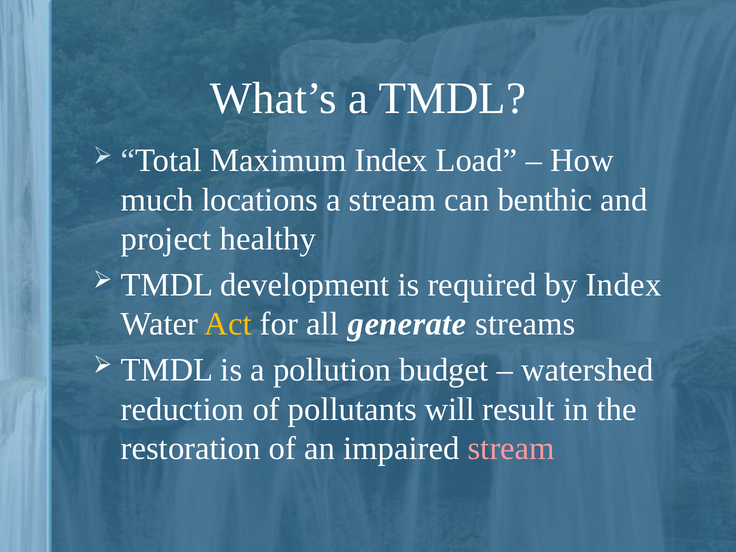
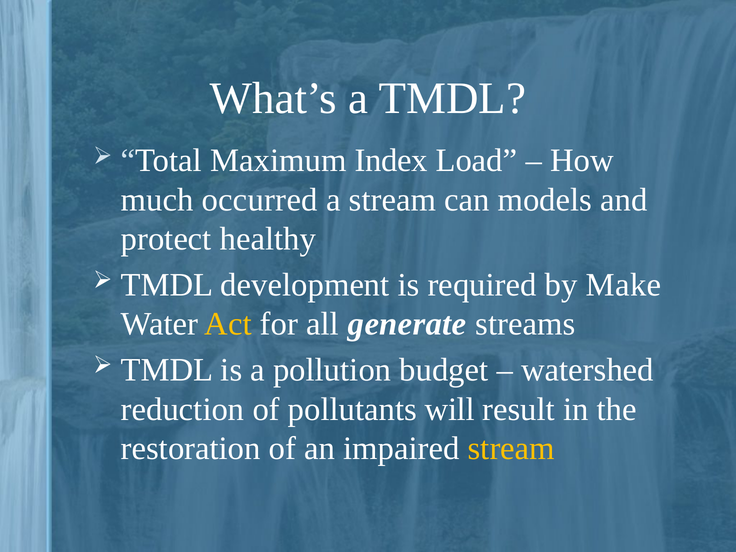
locations: locations -> occurred
benthic: benthic -> models
project: project -> protect
by Index: Index -> Make
stream at (511, 448) colour: pink -> yellow
